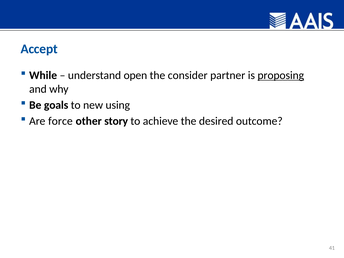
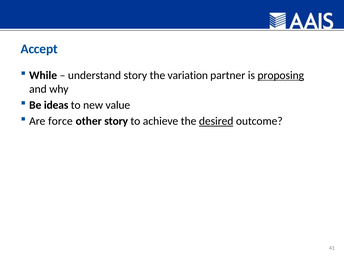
understand open: open -> story
consider: consider -> variation
goals: goals -> ideas
using: using -> value
desired underline: none -> present
